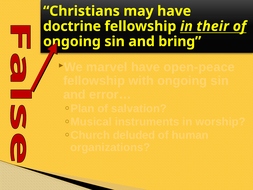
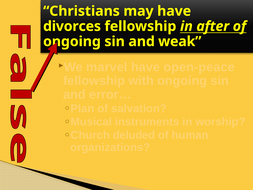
doctrine: doctrine -> divorces
their: their -> after
bring: bring -> weak
